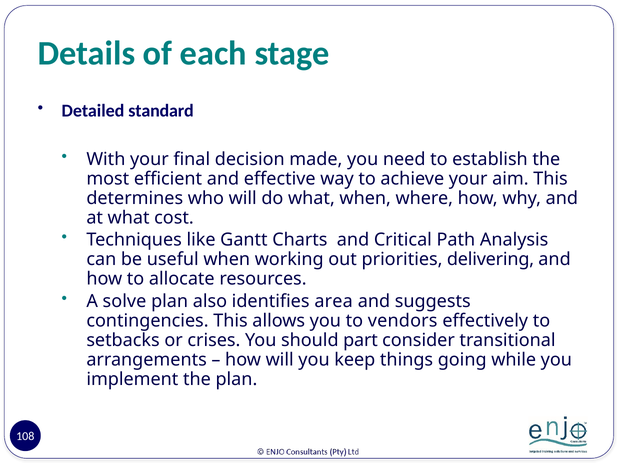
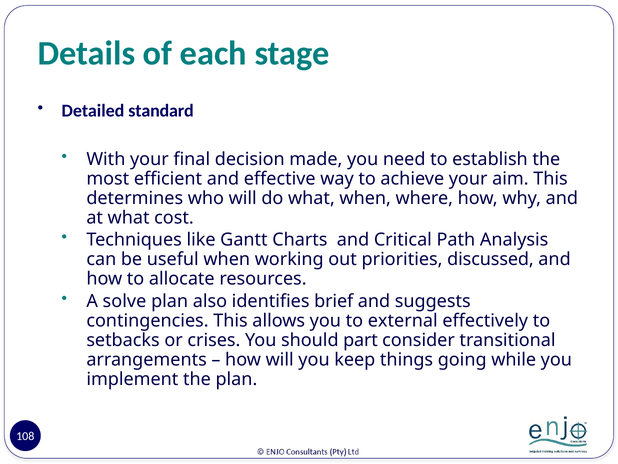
delivering: delivering -> discussed
area: area -> brief
vendors: vendors -> external
